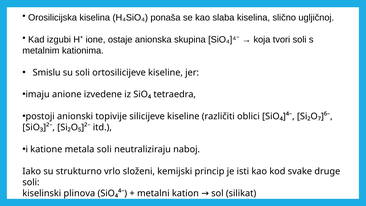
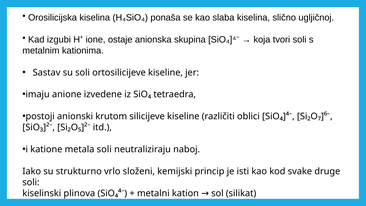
Smislu: Smislu -> Sastav
topivije: topivije -> krutom
